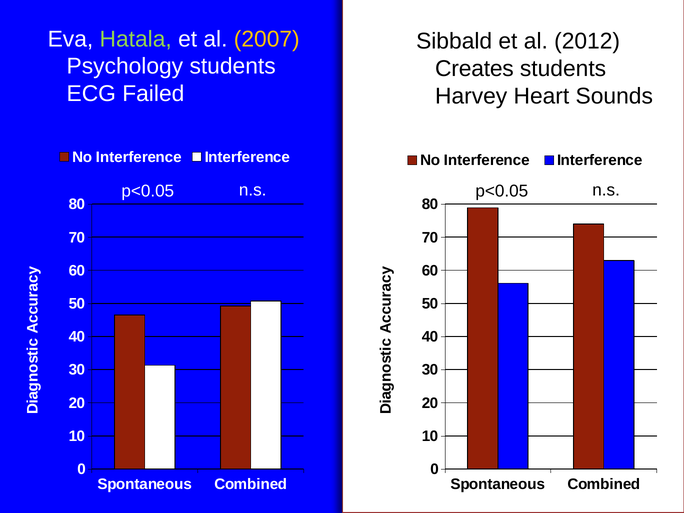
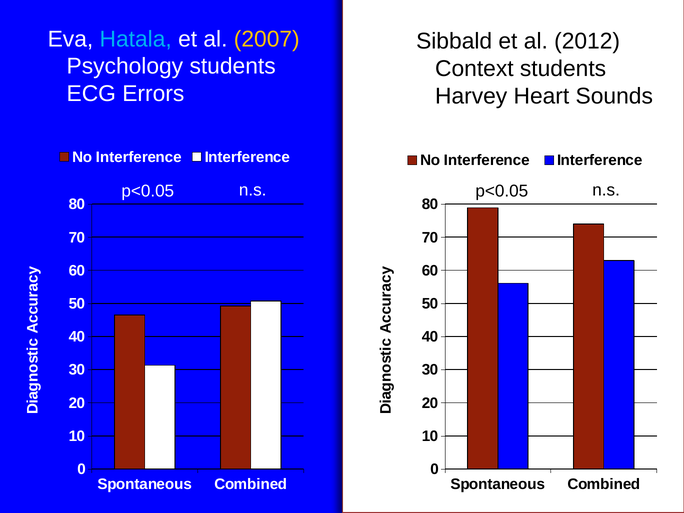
Hatala colour: light green -> light blue
Creates: Creates -> Context
Failed: Failed -> Errors
